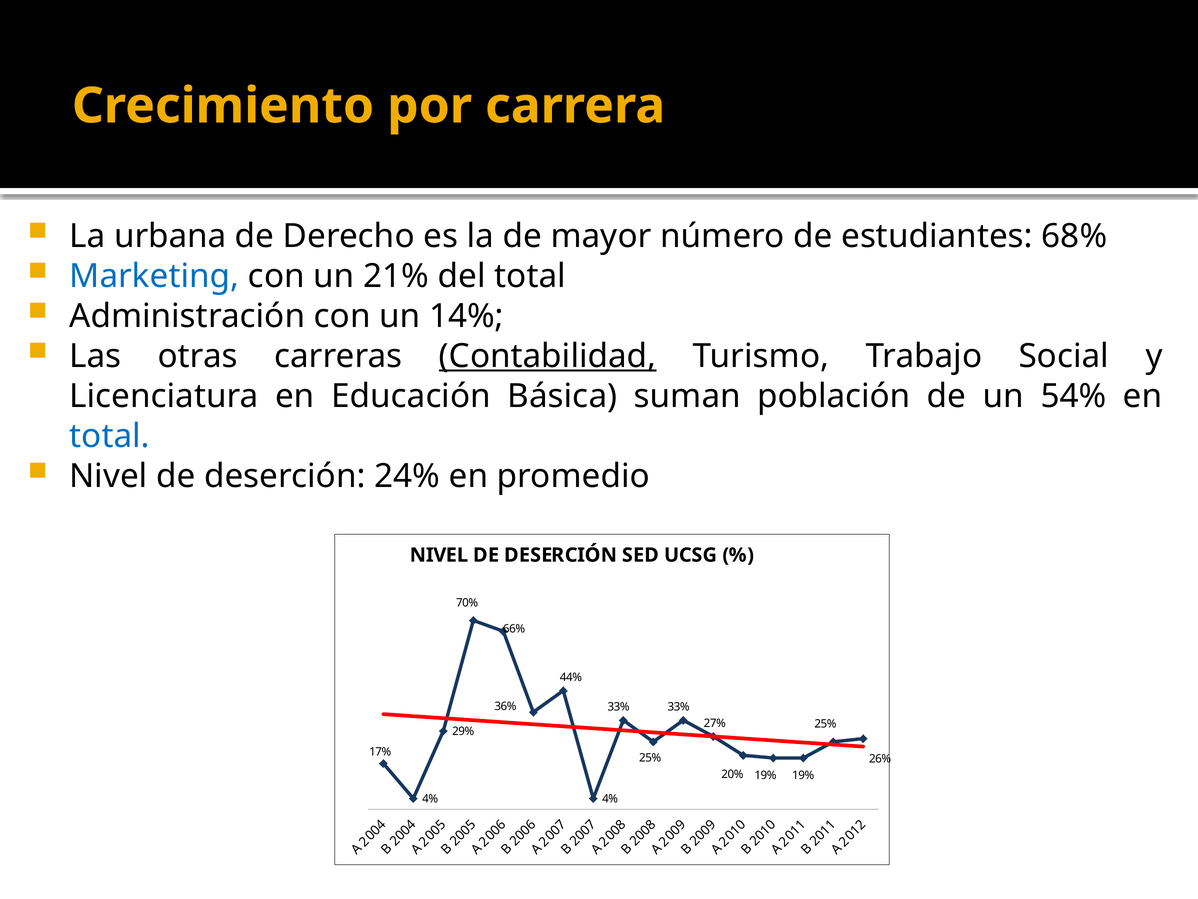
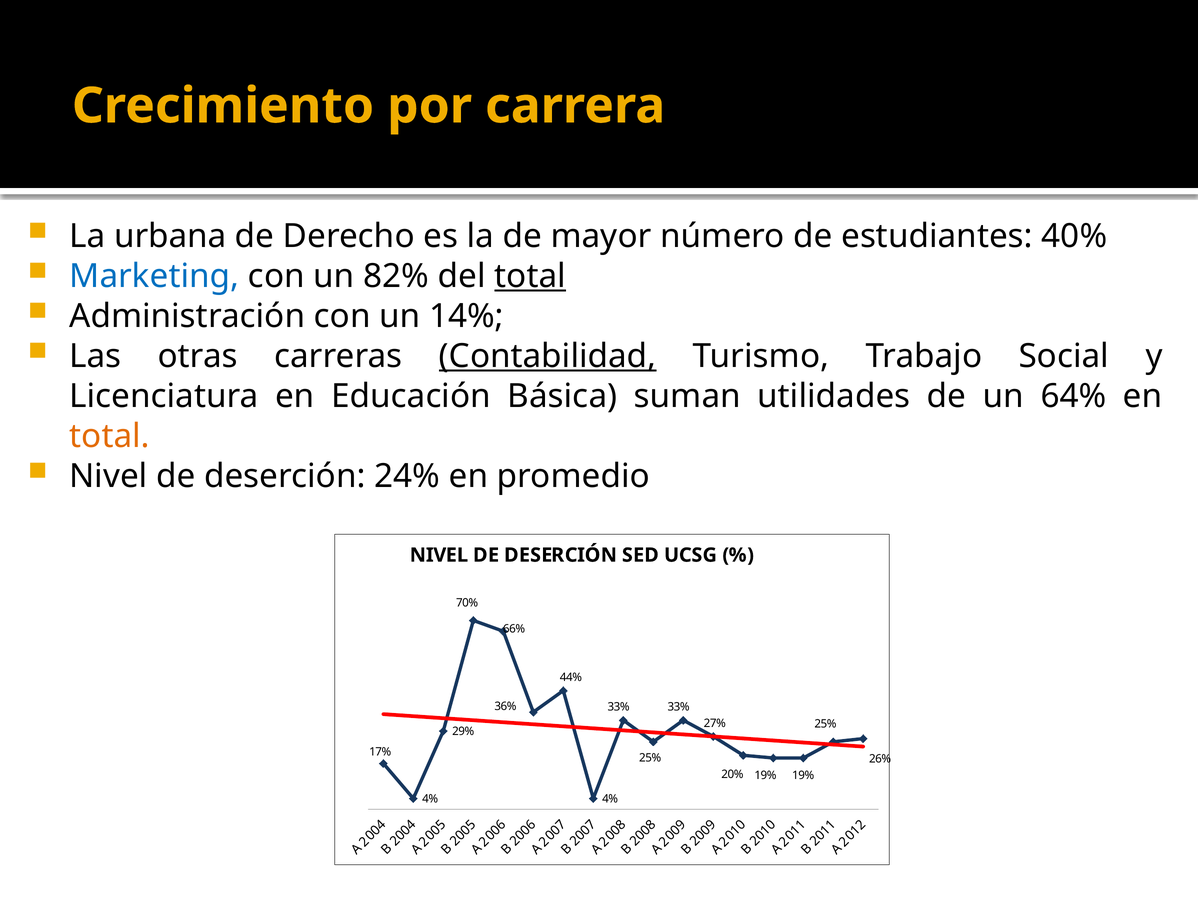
68%: 68% -> 40%
21%: 21% -> 82%
total at (530, 276) underline: none -> present
población: población -> utilidades
54%: 54% -> 64%
total at (110, 436) colour: blue -> orange
